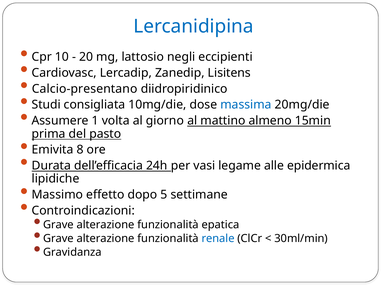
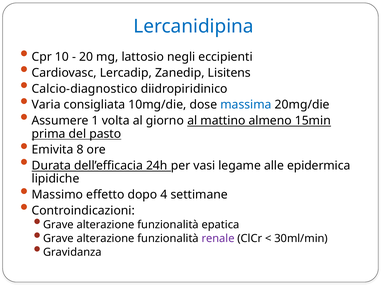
Calcio-presentano: Calcio-presentano -> Calcio-diagnostico
Studi: Studi -> Varia
5: 5 -> 4
renale colour: blue -> purple
